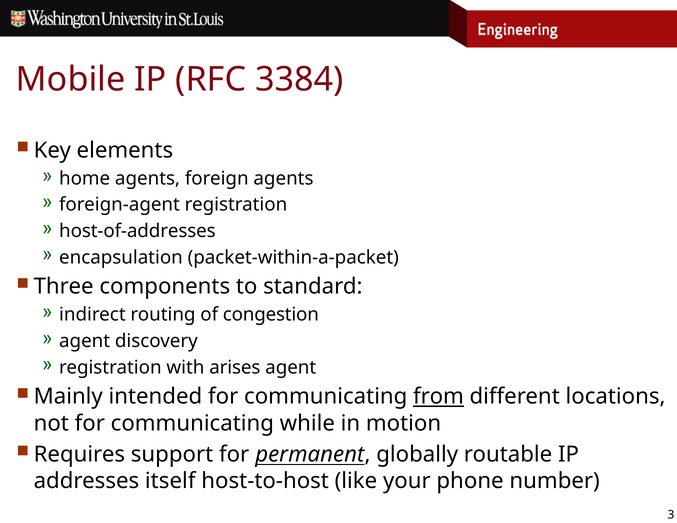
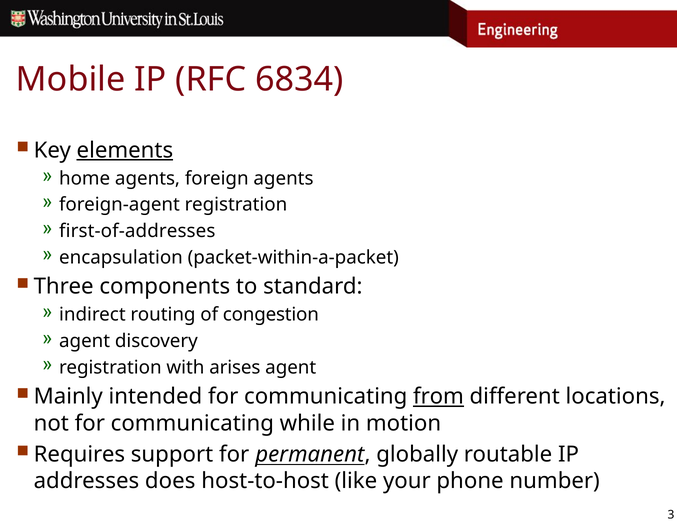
3384: 3384 -> 6834
elements underline: none -> present
host-of-addresses: host-of-addresses -> first-of-addresses
itself: itself -> does
